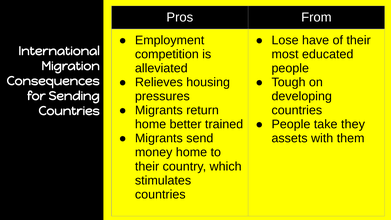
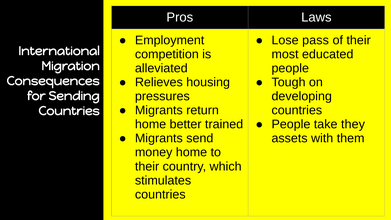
From: From -> Laws
have: have -> pass
